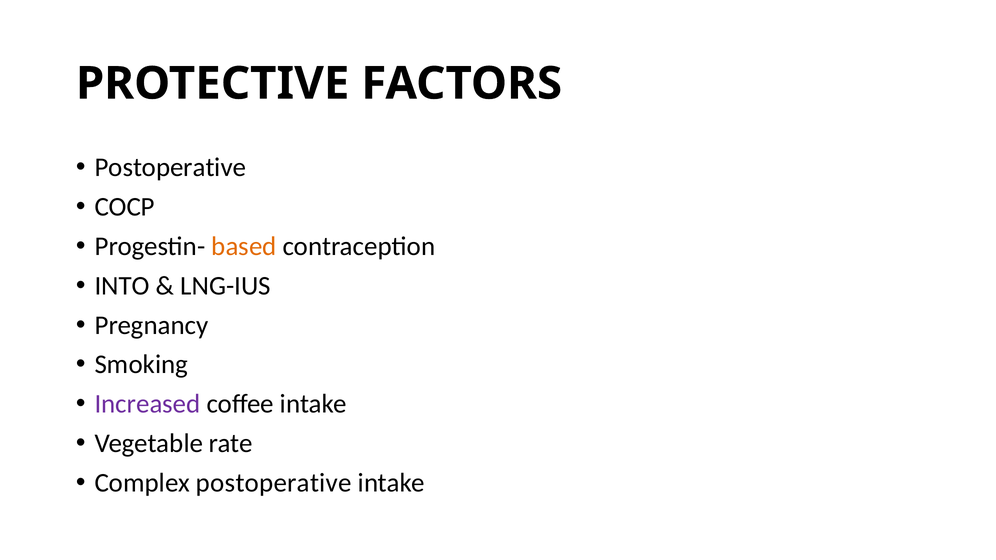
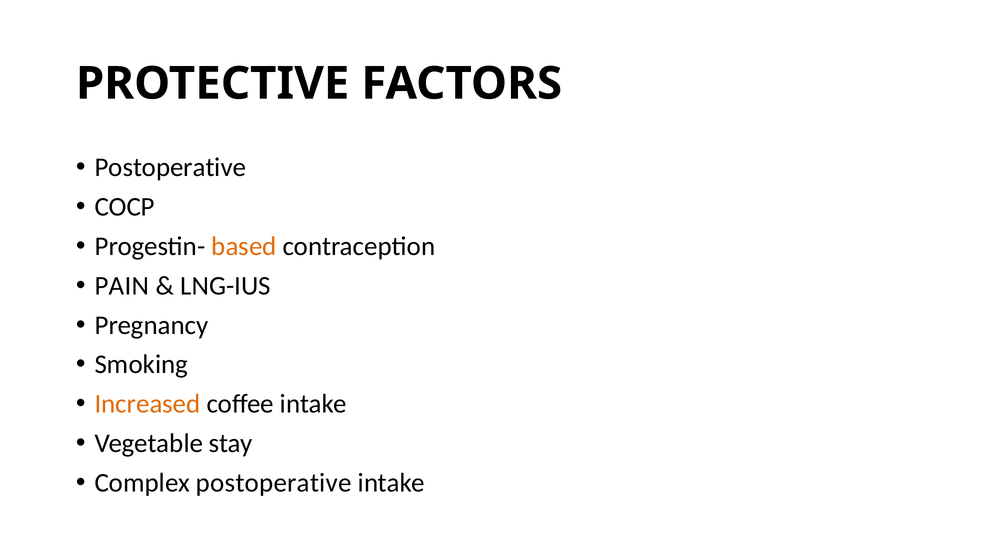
INTO: INTO -> PAIN
Increased colour: purple -> orange
rate: rate -> stay
